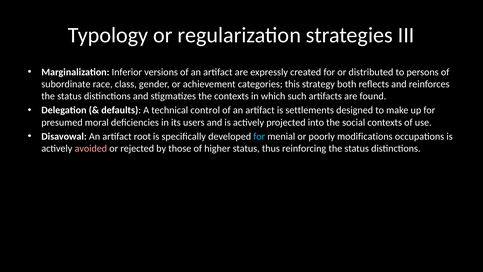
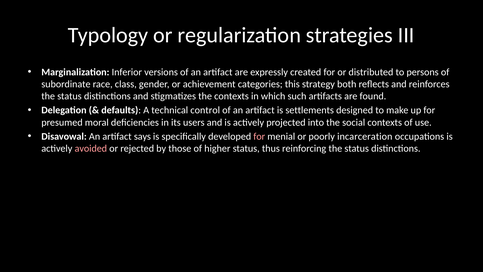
root: root -> says
for at (259, 136) colour: light blue -> pink
modifications: modifications -> incarceration
